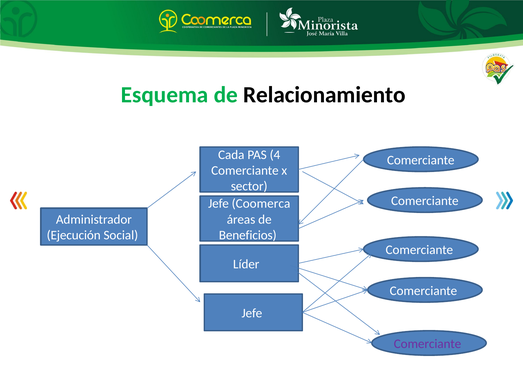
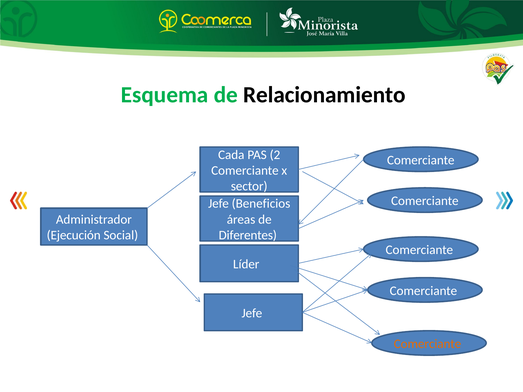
4: 4 -> 2
Coomerca: Coomerca -> Beneficios
Beneficios: Beneficios -> Diferentes
Comerciante at (428, 344) colour: purple -> orange
